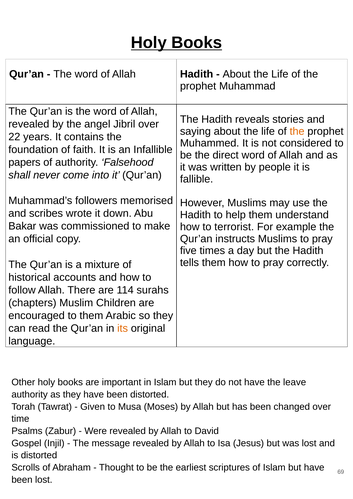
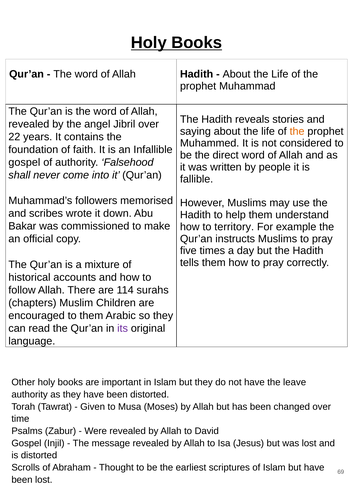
papers at (24, 162): papers -> gospel
terrorist: terrorist -> territory
its colour: orange -> purple
